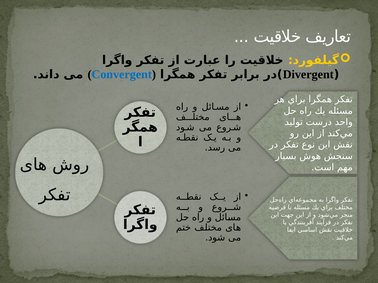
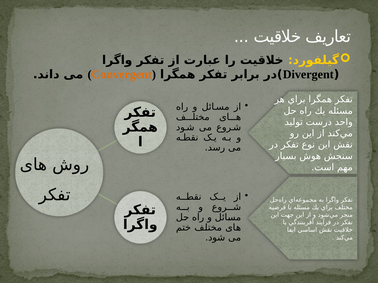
Convergent colour: blue -> orange
